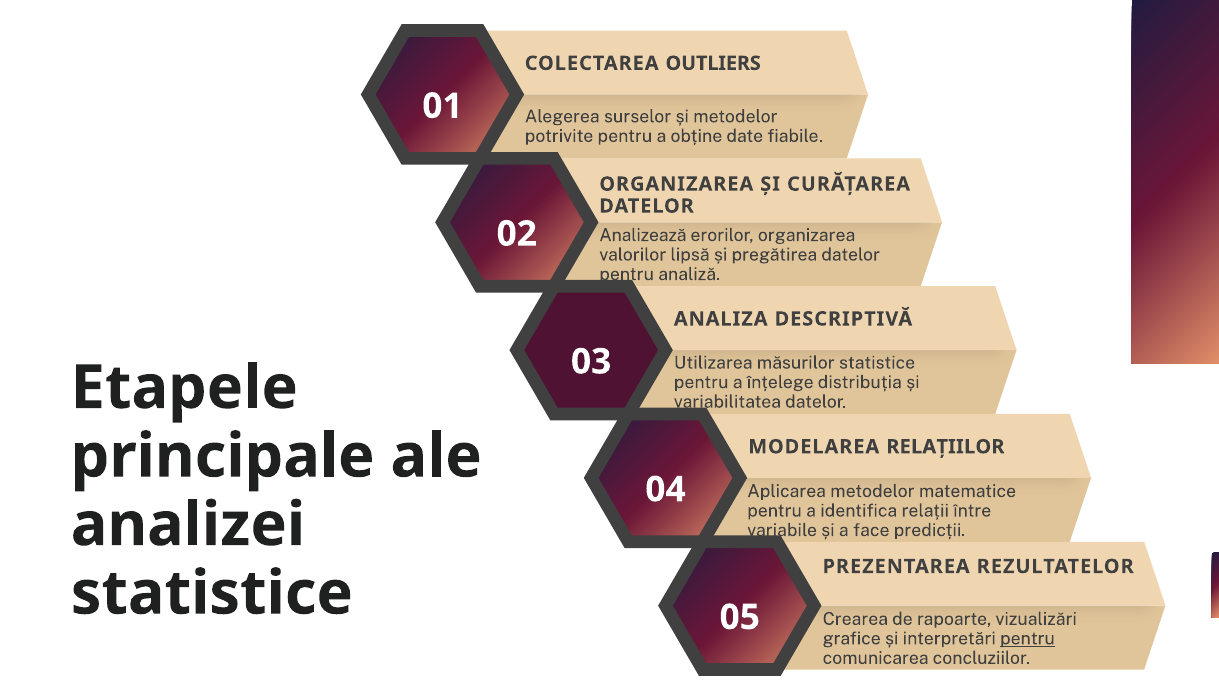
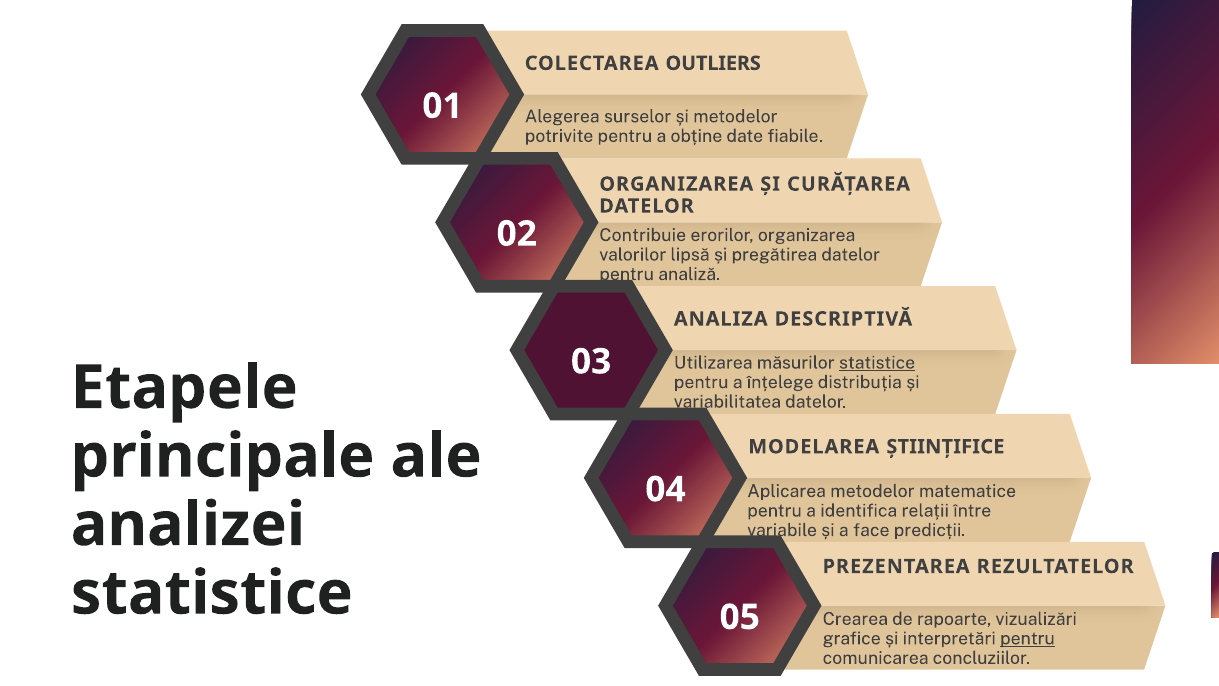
Analizează: Analizează -> Contribuie
statistice at (877, 363) underline: none -> present
RELAȚIILOR: RELAȚIILOR -> ȘTIINȚIFICE
